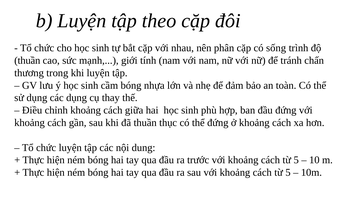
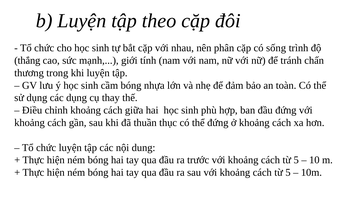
thuần at (27, 61): thuần -> thắng
